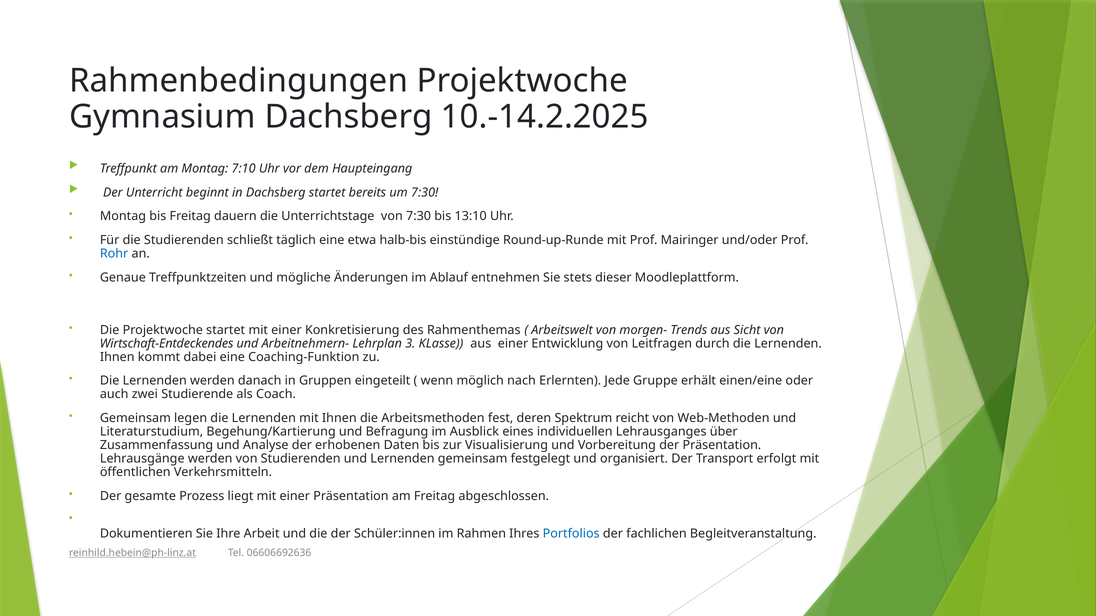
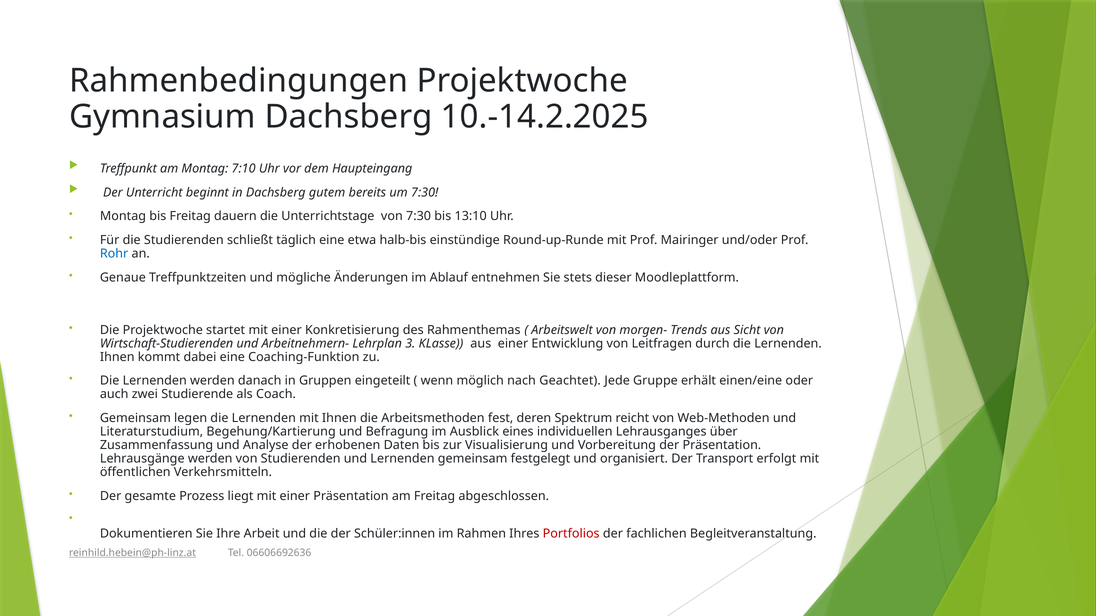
Dachsberg startet: startet -> gutem
Wirtschaft-Entdeckendes: Wirtschaft-Entdeckendes -> Wirtschaft-Studierenden
Erlernten: Erlernten -> Geachtet
Portfolios colour: blue -> red
